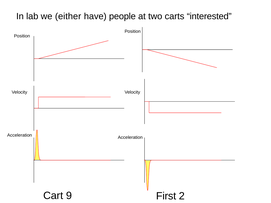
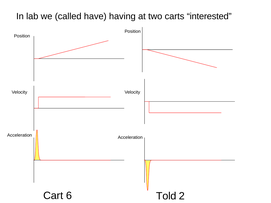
either: either -> called
people: people -> having
9: 9 -> 6
First: First -> Told
